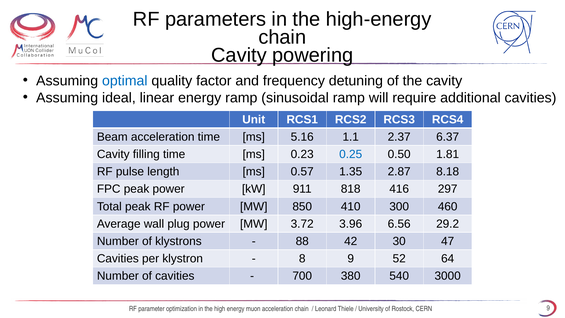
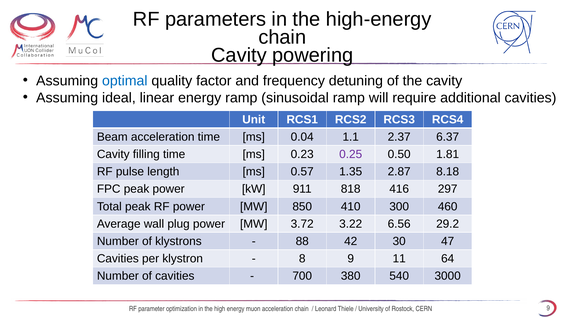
5.16: 5.16 -> 0.04
0.25 colour: blue -> purple
3.96: 3.96 -> 3.22
52: 52 -> 11
